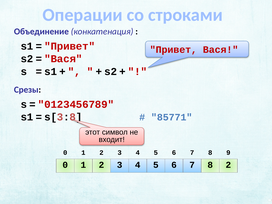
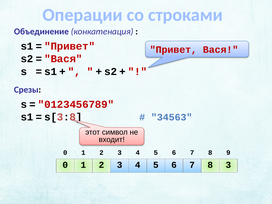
85771: 85771 -> 34563
8 2: 2 -> 3
